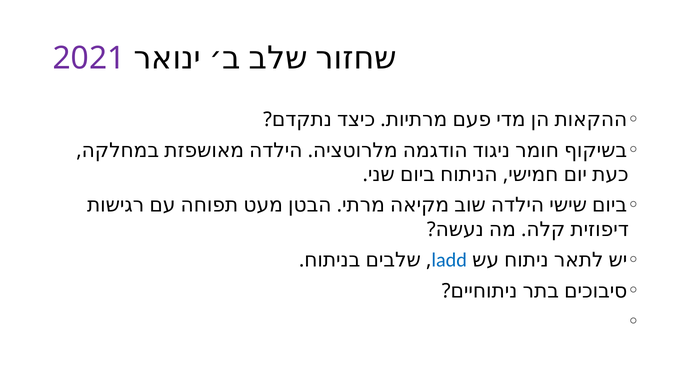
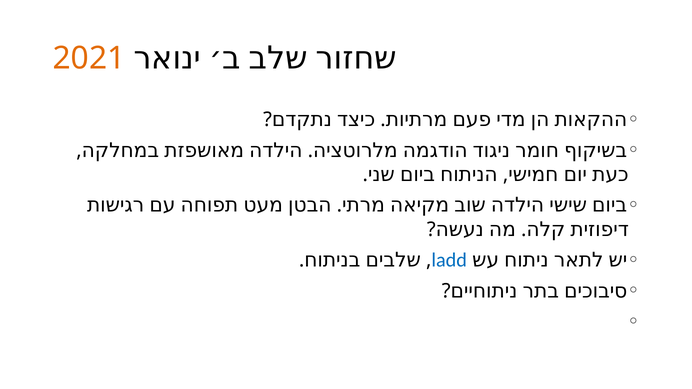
2021 colour: purple -> orange
